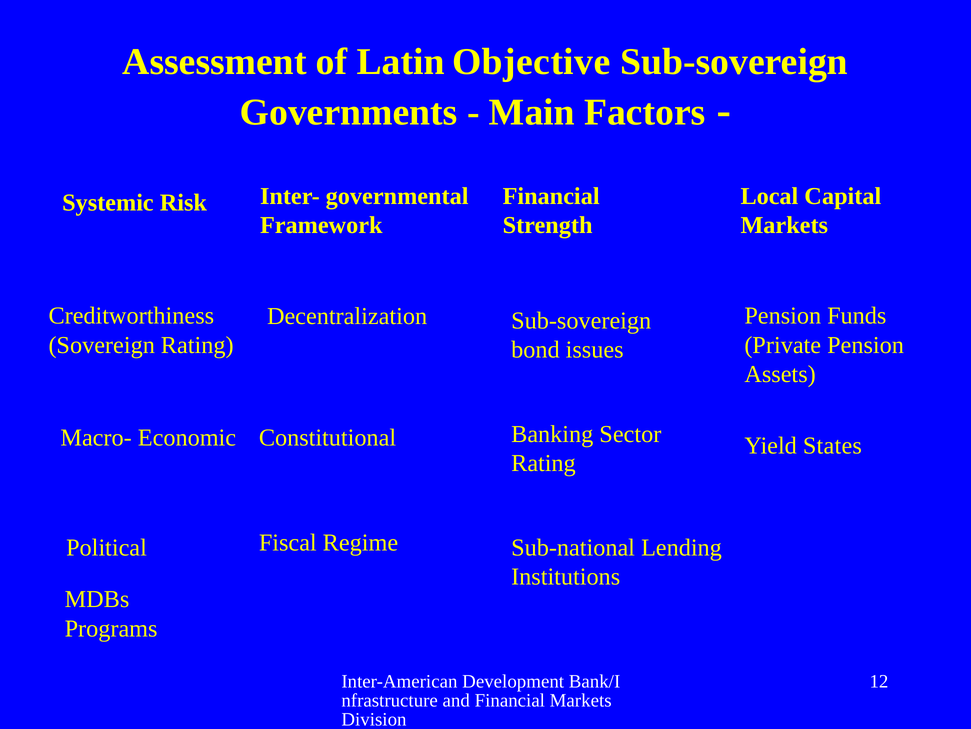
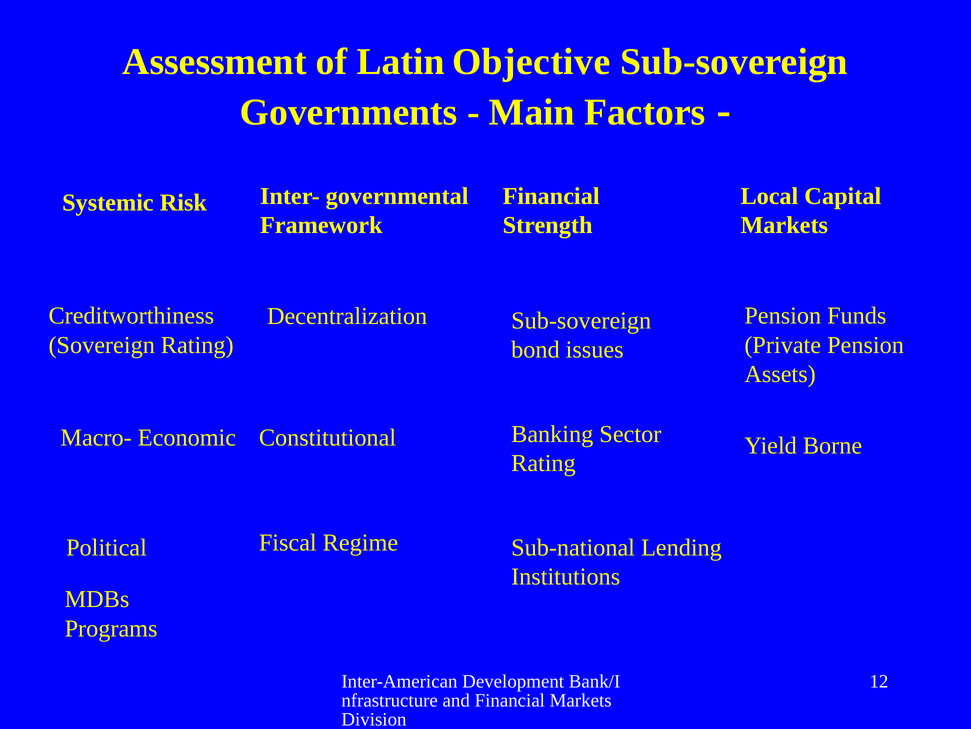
States: States -> Borne
